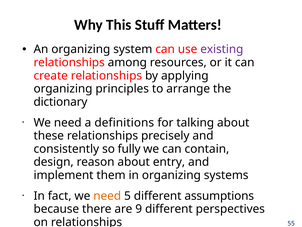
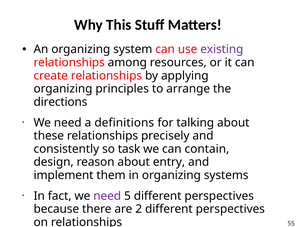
dictionary: dictionary -> directions
fully: fully -> task
need at (107, 195) colour: orange -> purple
5 different assumptions: assumptions -> perspectives
9: 9 -> 2
